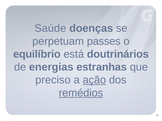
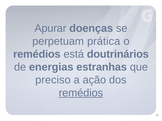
Saúde: Saúde -> Apurar
passes: passes -> prática
equilíbrio at (37, 54): equilíbrio -> remédios
ação underline: present -> none
